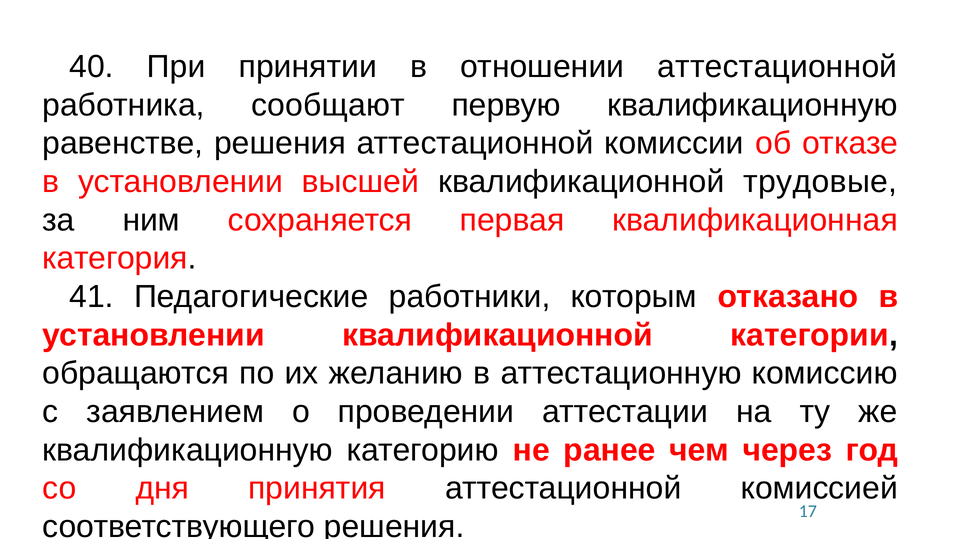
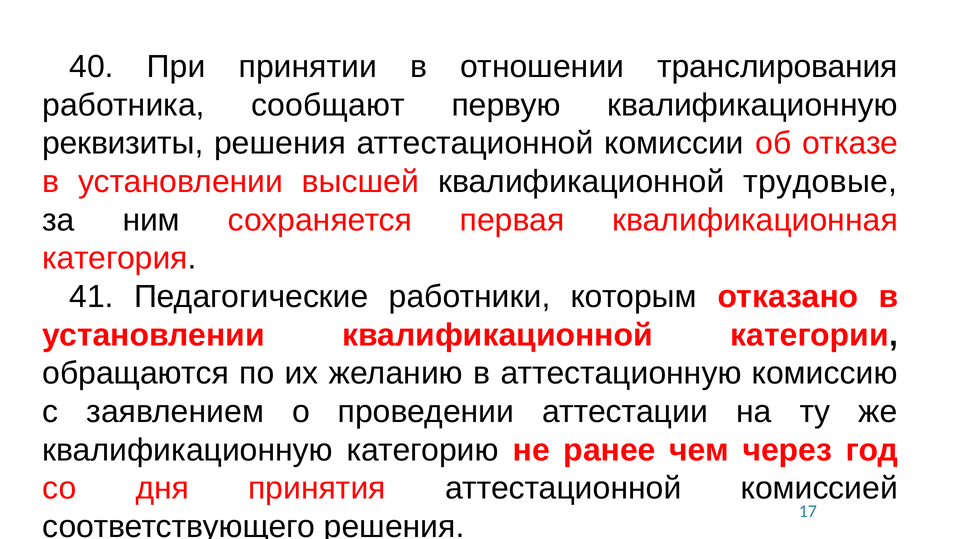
отношении аттестационной: аттестационной -> транслирования
равенстве: равенстве -> реквизиты
